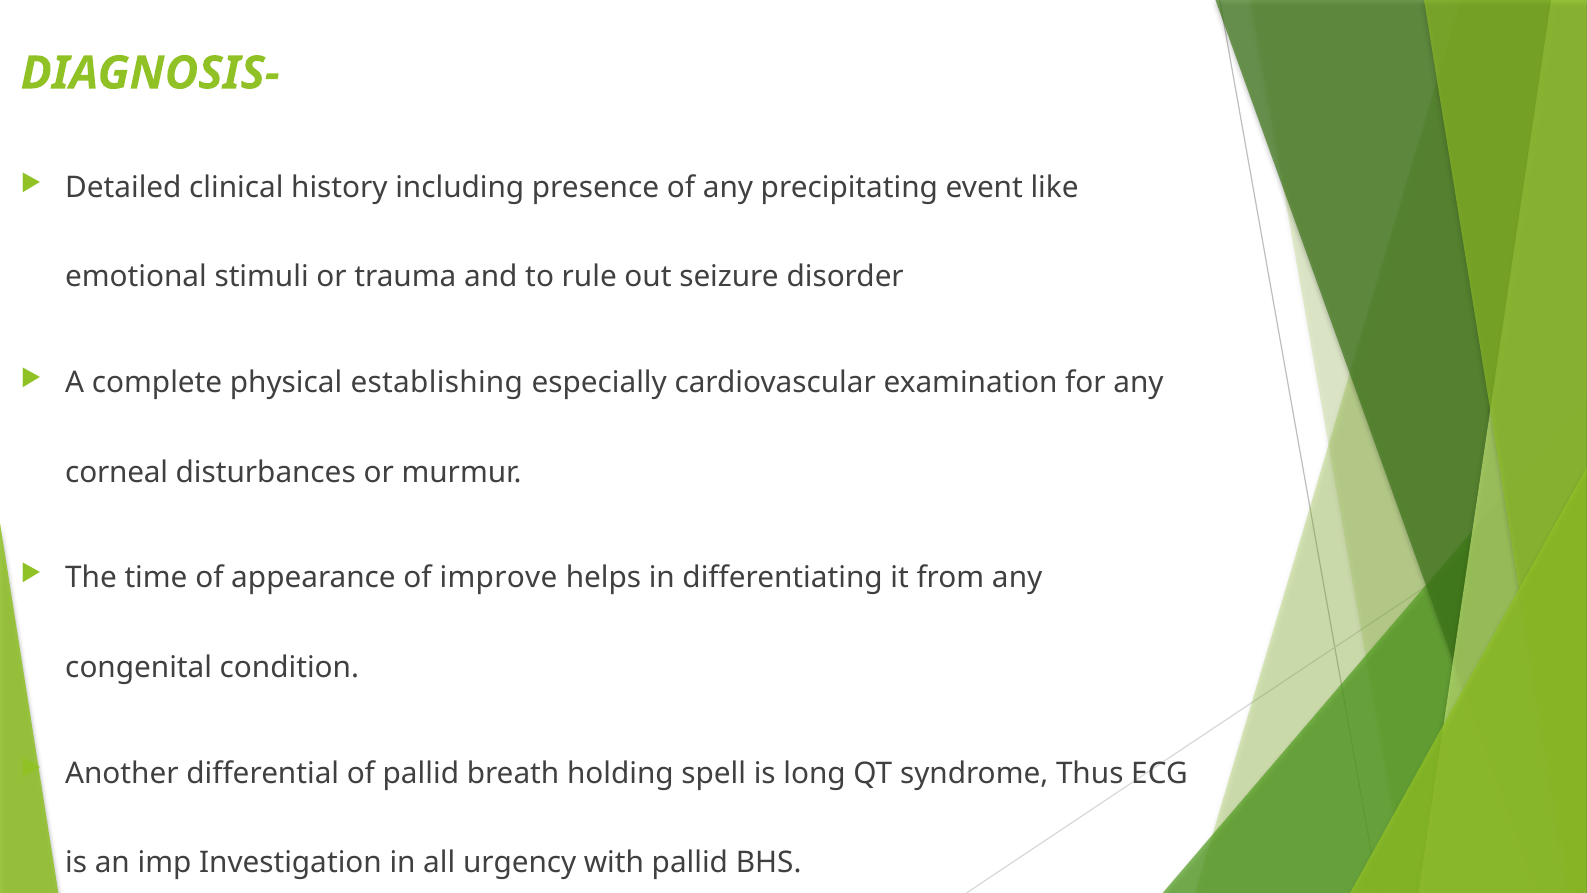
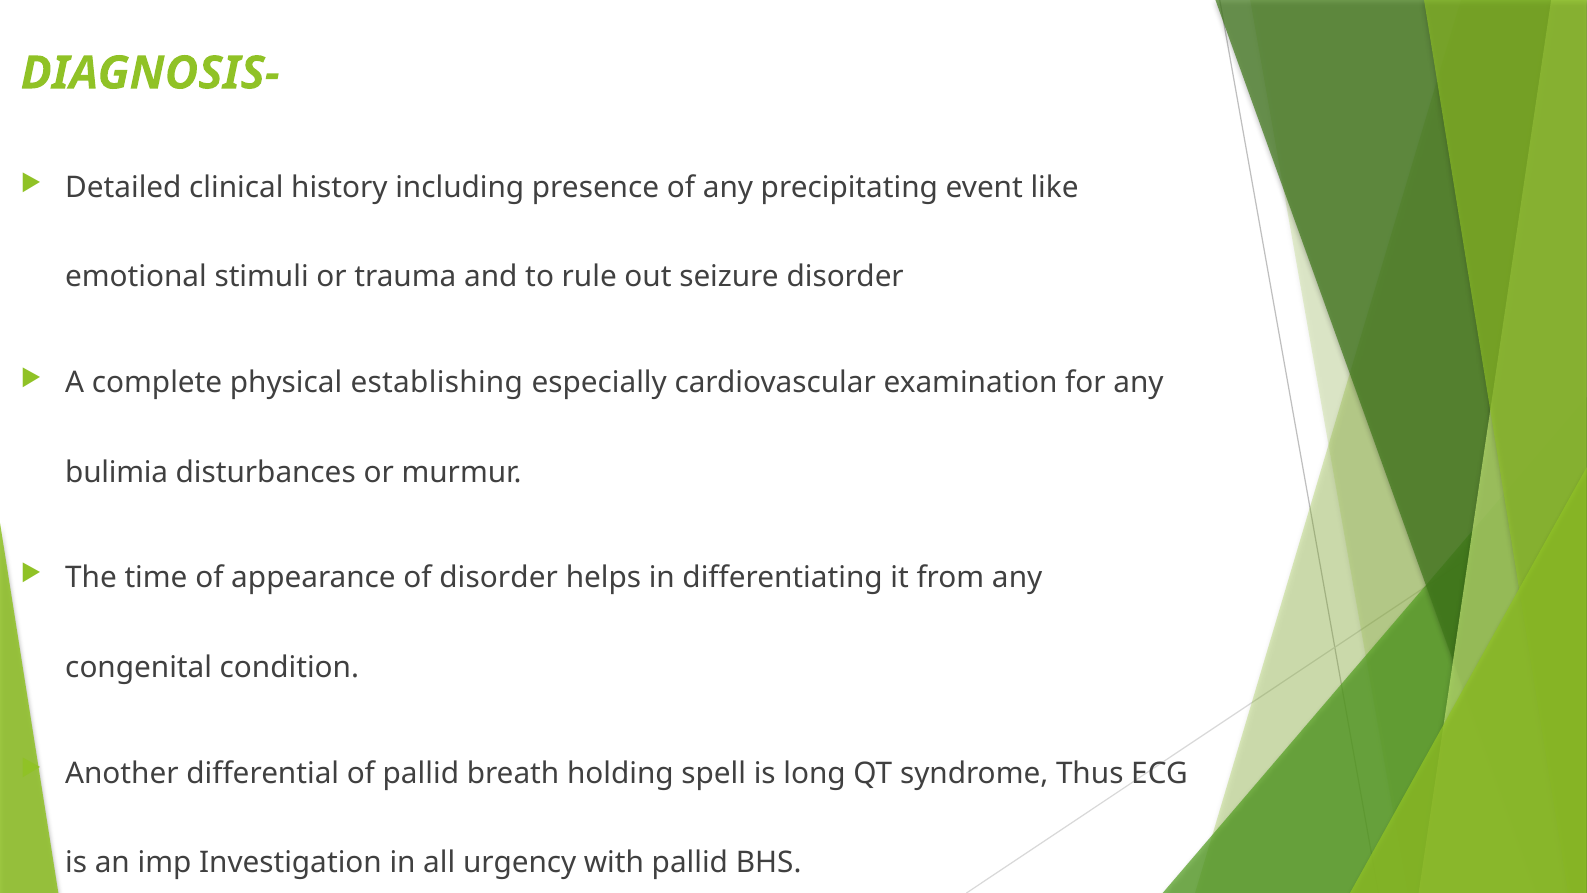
corneal: corneal -> bulimia
of improve: improve -> disorder
